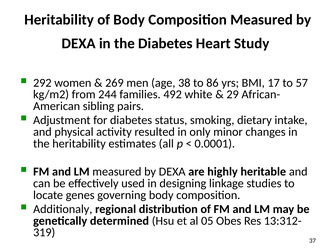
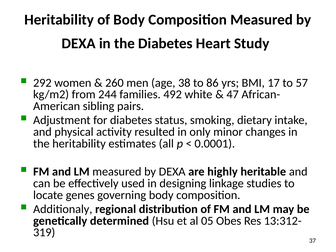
269: 269 -> 260
29: 29 -> 47
